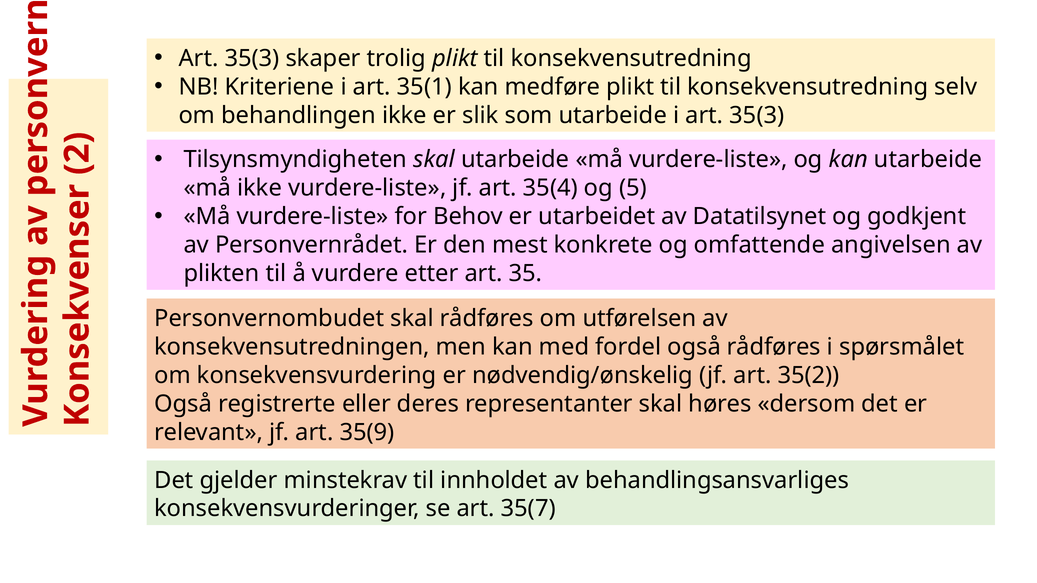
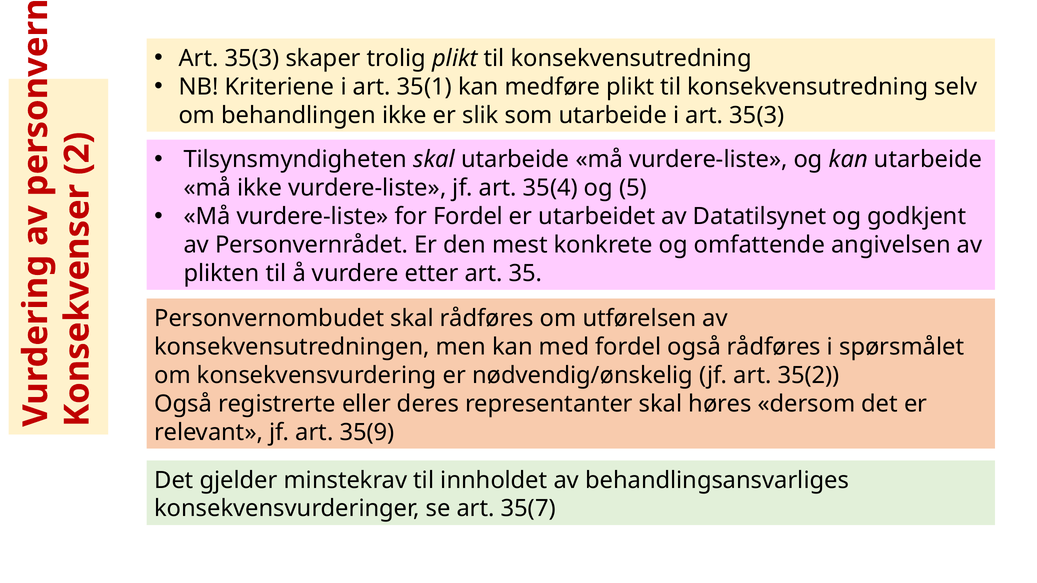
for Behov: Behov -> Fordel
